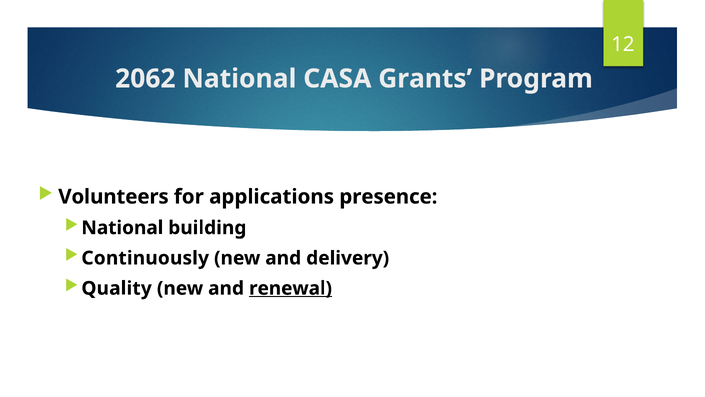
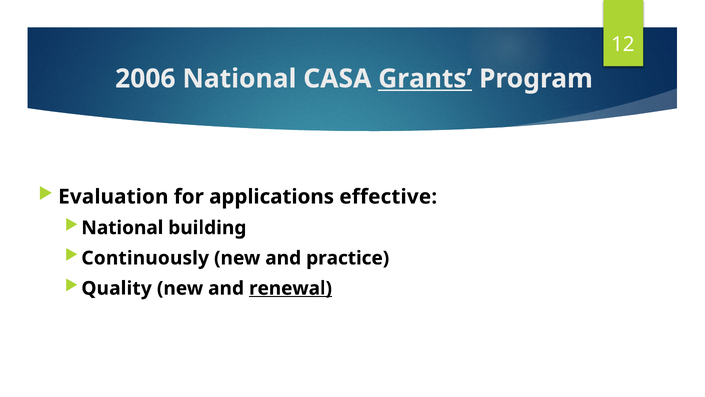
2062: 2062 -> 2006
Grants underline: none -> present
Volunteers: Volunteers -> Evaluation
presence: presence -> effective
delivery: delivery -> practice
